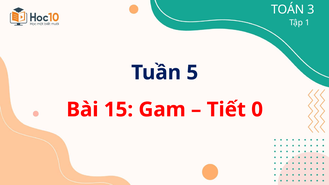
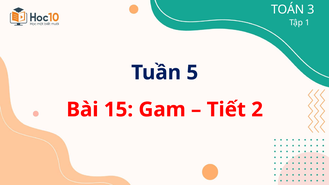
0: 0 -> 2
